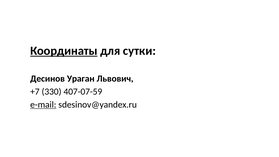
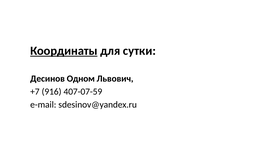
Ураган: Ураган -> Одном
330: 330 -> 916
e-mail underline: present -> none
